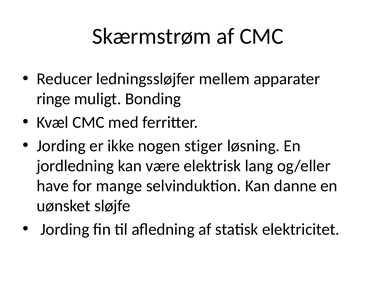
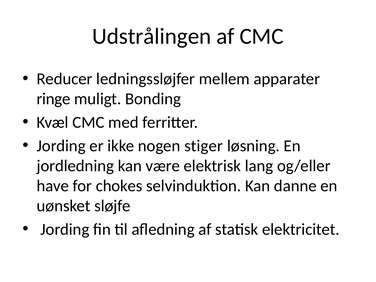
Skærmstrøm: Skærmstrøm -> Udstrålingen
mange: mange -> chokes
